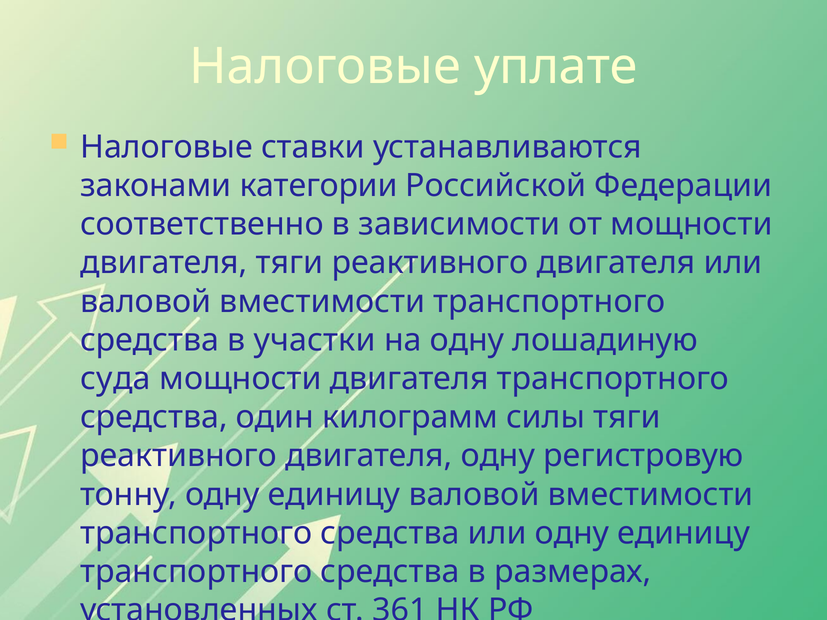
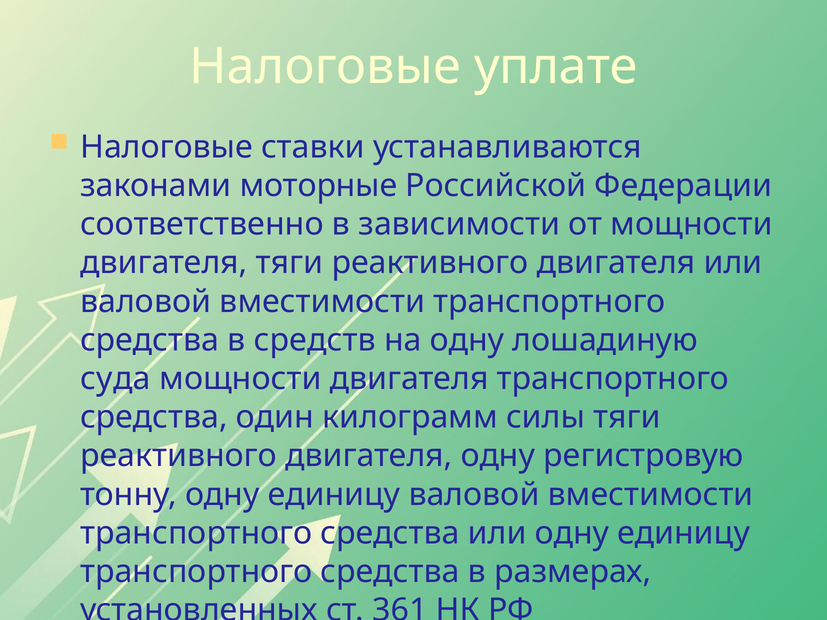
категории: категории -> моторные
участки: участки -> средств
